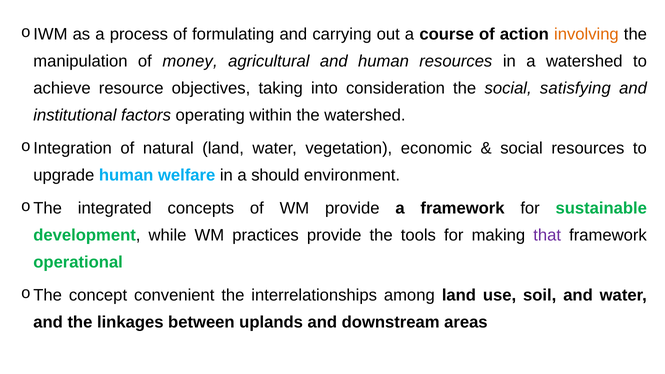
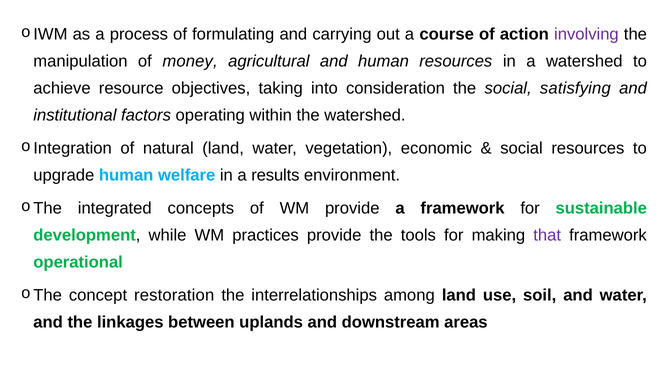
involving colour: orange -> purple
should: should -> results
convenient: convenient -> restoration
